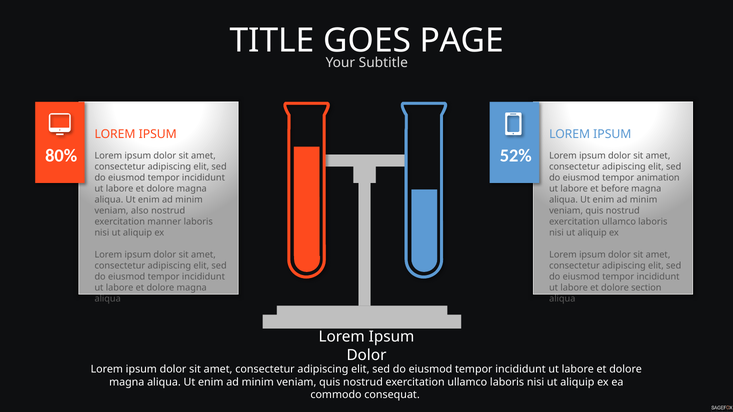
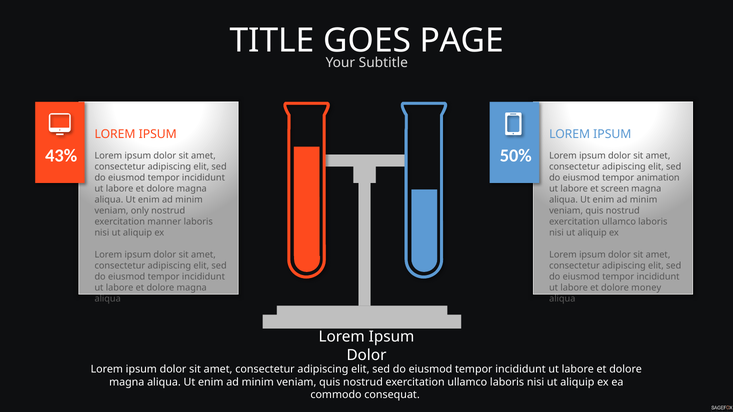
80%: 80% -> 43%
52%: 52% -> 50%
before: before -> screen
also: also -> only
section: section -> money
